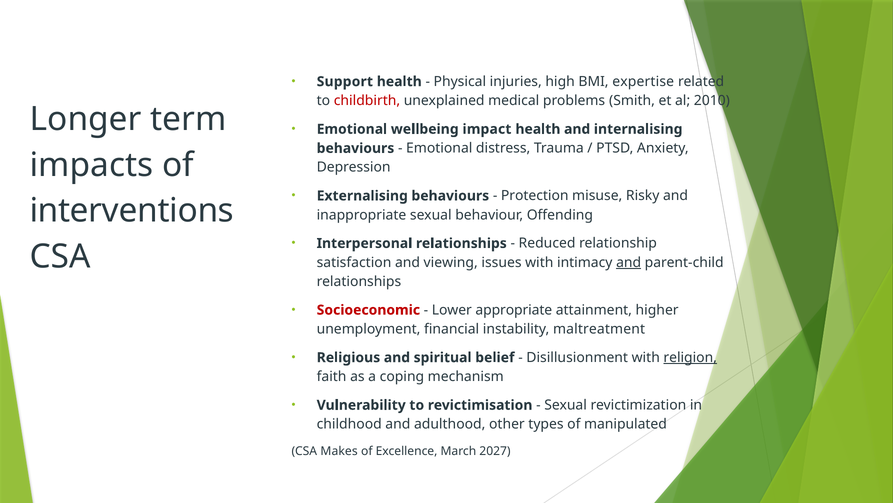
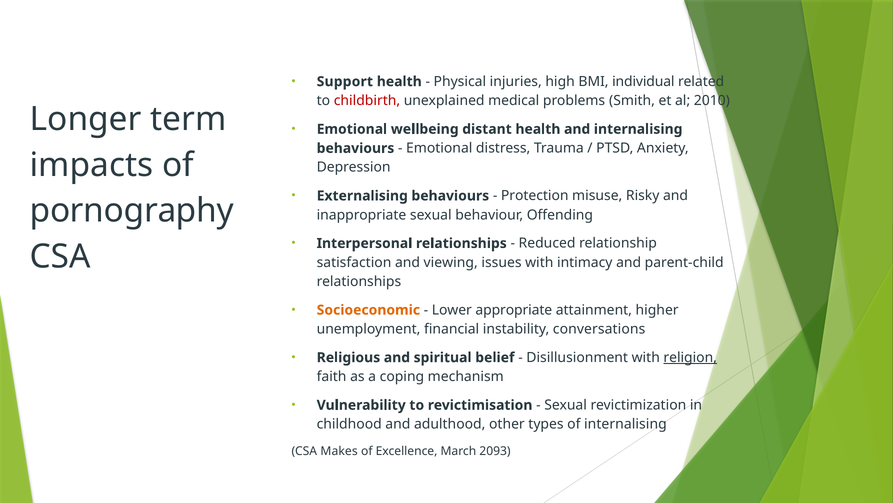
expertise: expertise -> individual
impact: impact -> distant
interventions: interventions -> pornography
and at (629, 262) underline: present -> none
Socioeconomic colour: red -> orange
maltreatment: maltreatment -> conversations
of manipulated: manipulated -> internalising
2027: 2027 -> 2093
